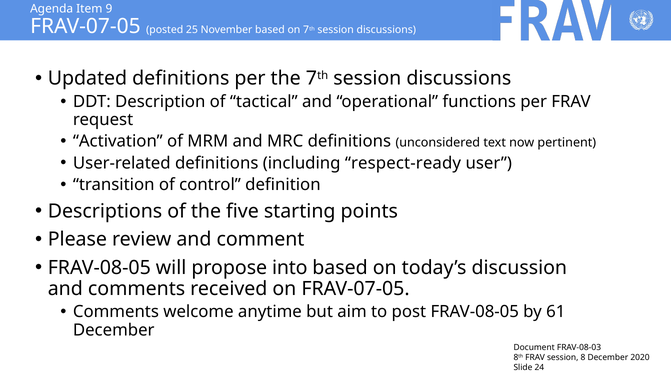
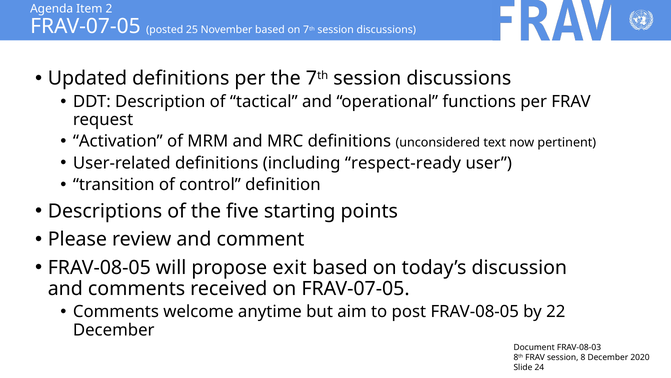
9: 9 -> 2
into: into -> exit
61: 61 -> 22
